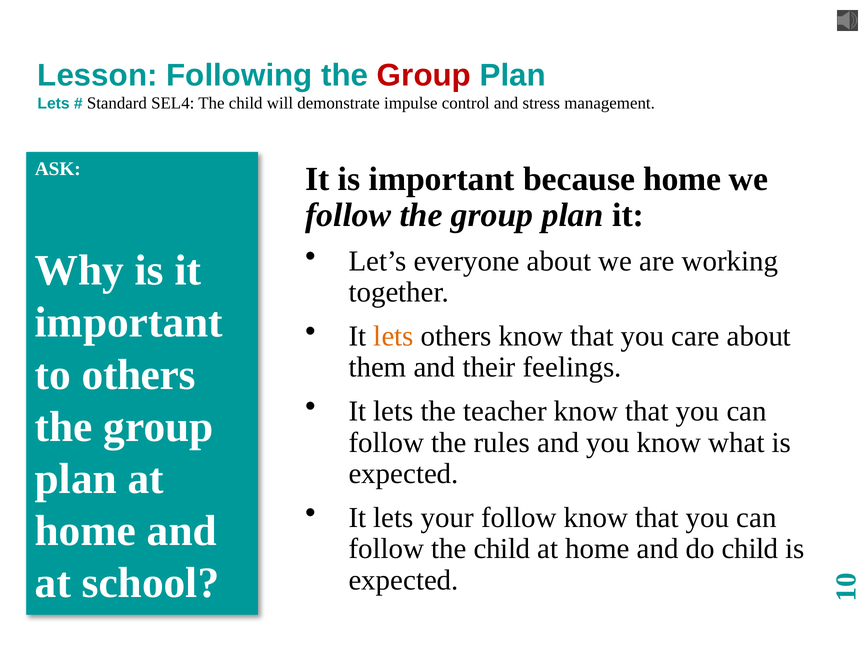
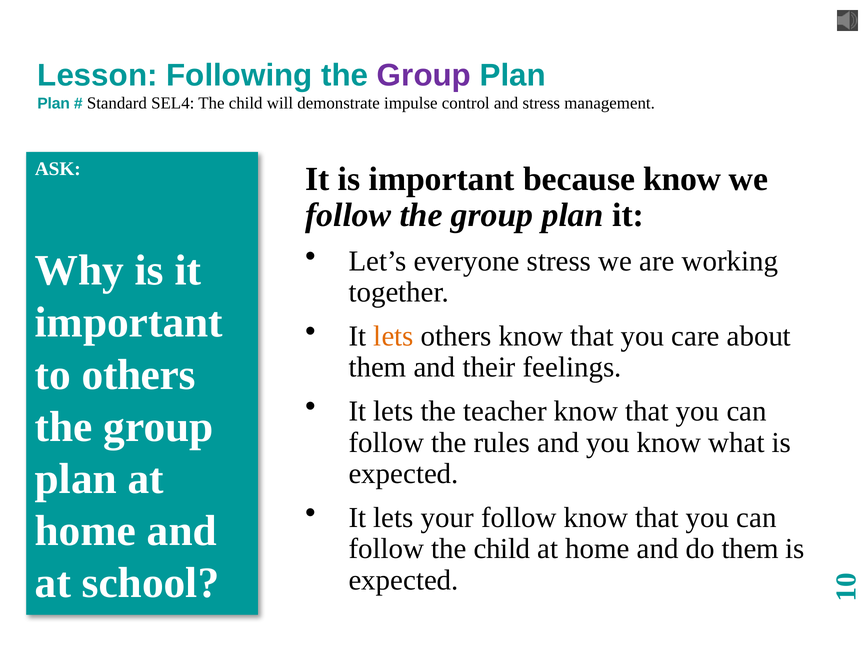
Group at (424, 75) colour: red -> purple
Lets at (54, 104): Lets -> Plan
because home: home -> know
everyone about: about -> stress
do child: child -> them
